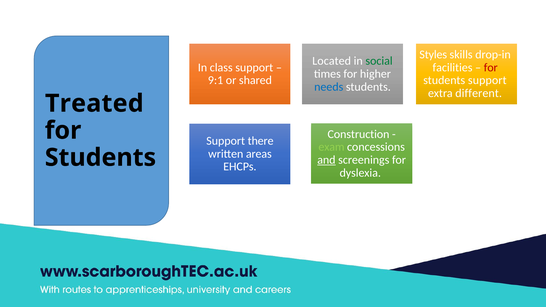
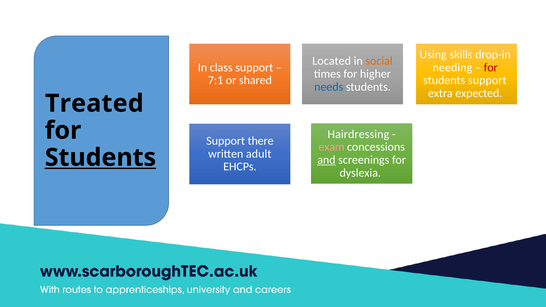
Styles: Styles -> Using
social colour: green -> orange
facilities: facilities -> needing
9:1: 9:1 -> 7:1
different: different -> expected
Construction: Construction -> Hairdressing
exam colour: light green -> pink
areas: areas -> adult
Students at (100, 158) underline: none -> present
